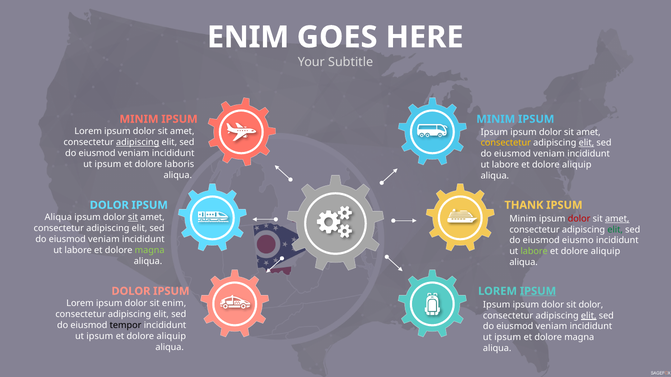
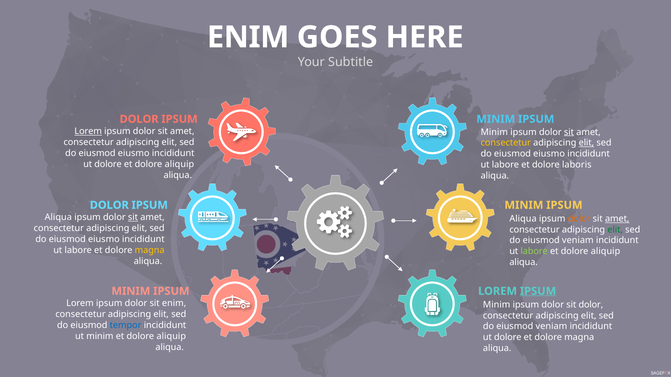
MINIM at (139, 119): MINIM -> DOLOR
Lorem at (88, 132) underline: none -> present
Ipsum at (494, 132): Ipsum -> Minim
sit at (569, 132) underline: none -> present
adipiscing at (138, 143) underline: present -> none
veniam at (134, 153): veniam -> eiusmo
veniam at (549, 154): veniam -> eiusmo
ipsum at (108, 164): ipsum -> dolore
laboris at (179, 164): laboris -> aliquip
aliquip at (577, 165): aliquip -> laboris
THANK at (524, 205): THANK -> MINIM
Minim at (523, 219): Minim -> Aliqua
dolor at (579, 219) colour: red -> orange
veniam at (104, 240): veniam -> eiusmo
eiusmo at (578, 241): eiusmo -> veniam
magna at (150, 250) colour: light green -> yellow
DOLOR at (131, 291): DOLOR -> MINIM
Ipsum at (497, 305): Ipsum -> Minim
elit at (589, 316) underline: present -> none
tempor colour: black -> blue
ipsum at (100, 337): ipsum -> minim
ipsum at (508, 338): ipsum -> dolore
